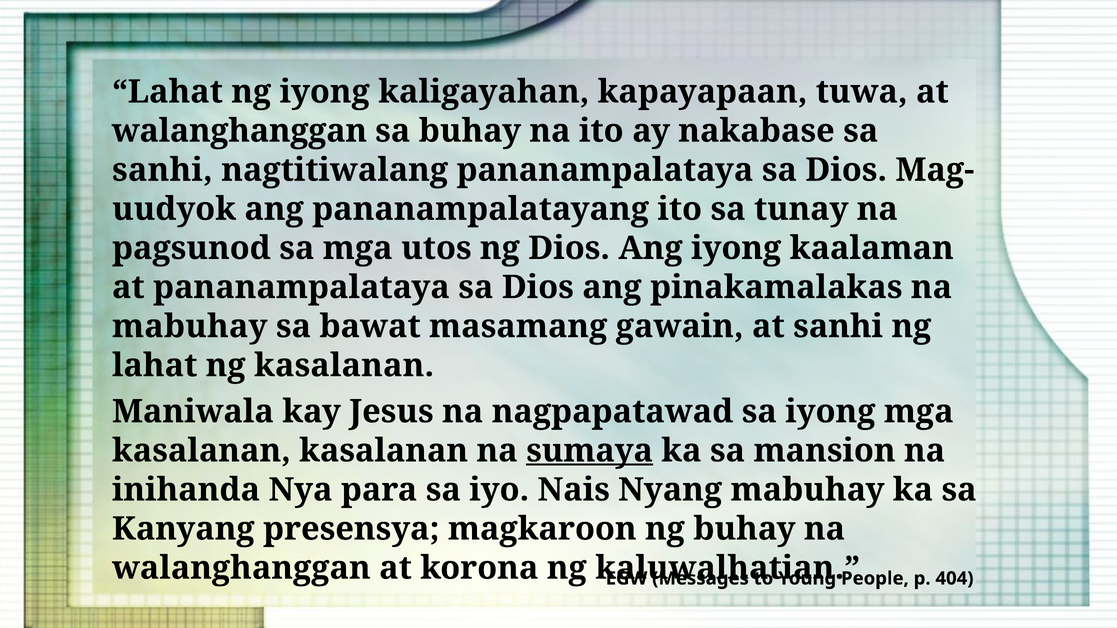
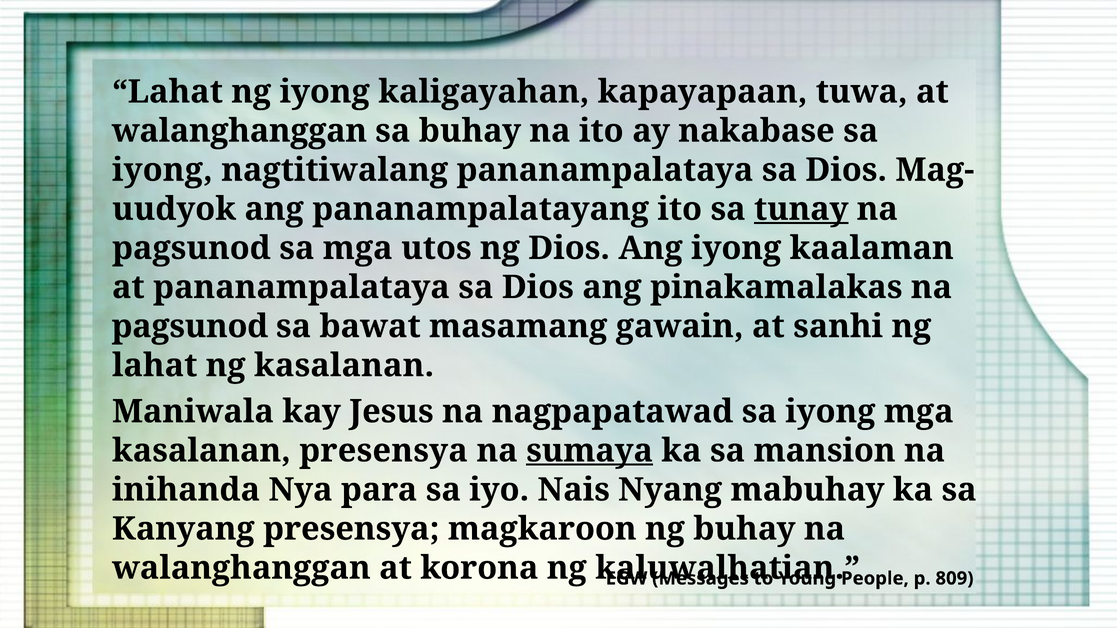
sanhi at (162, 170): sanhi -> iyong
tunay underline: none -> present
mabuhay at (190, 327): mabuhay -> pagsunod
kasalanan kasalanan: kasalanan -> presensya
404: 404 -> 809
